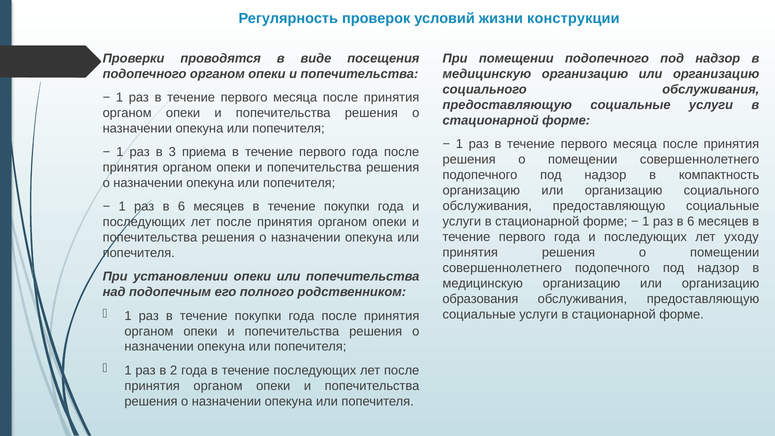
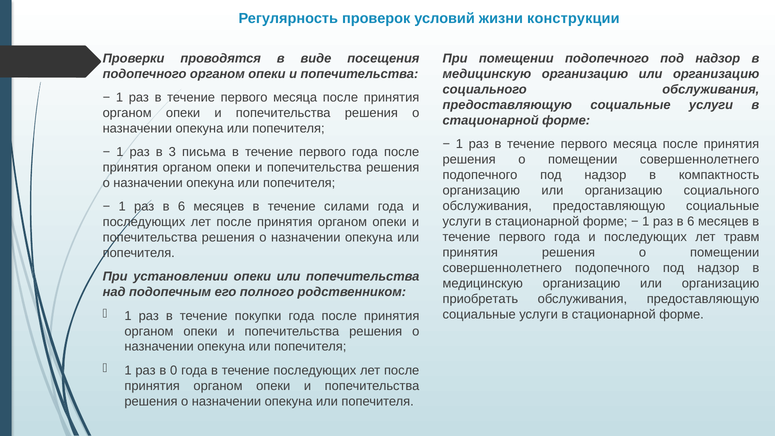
приема: приема -> письма
месяцев в течение покупки: покупки -> силами
уходу: уходу -> травм
образования: образования -> приобретать
2: 2 -> 0
